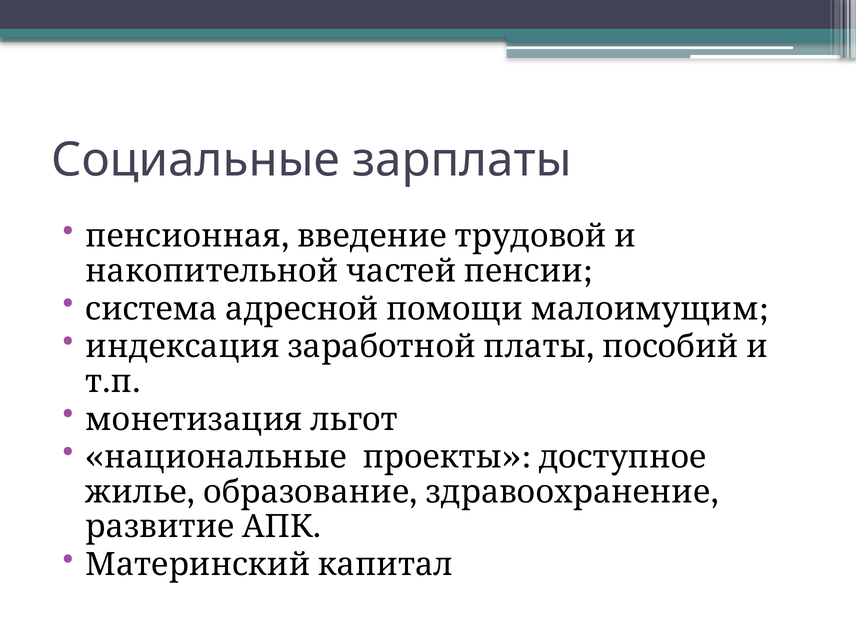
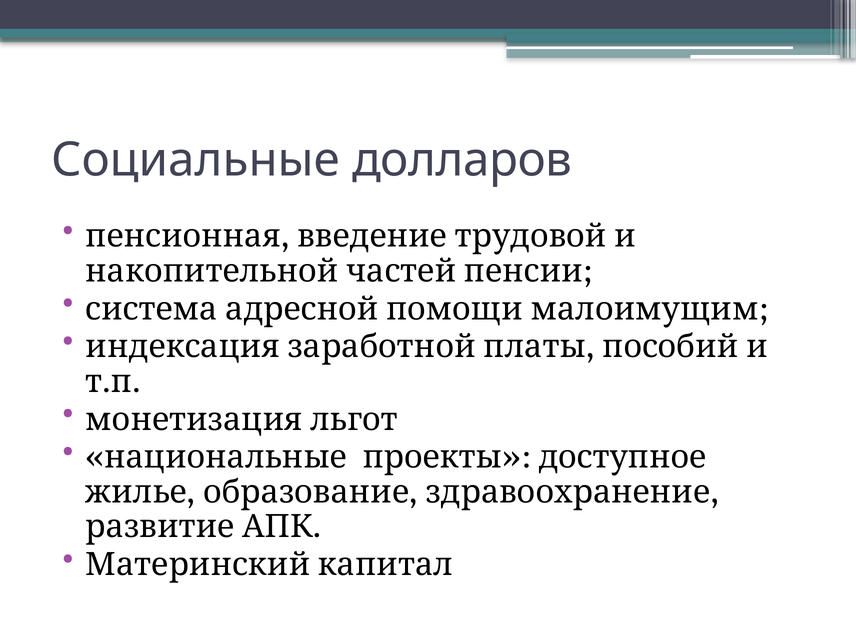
зарплаты: зарплаты -> долларов
